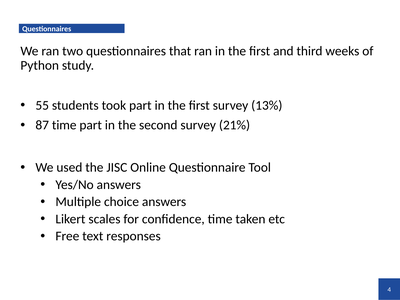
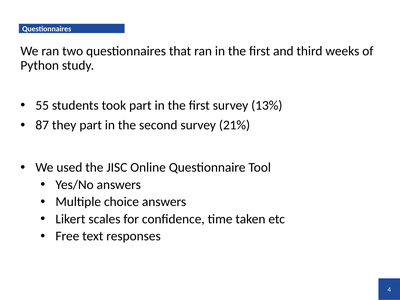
87 time: time -> they
